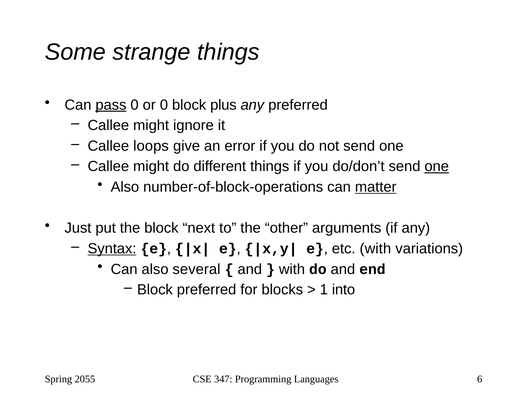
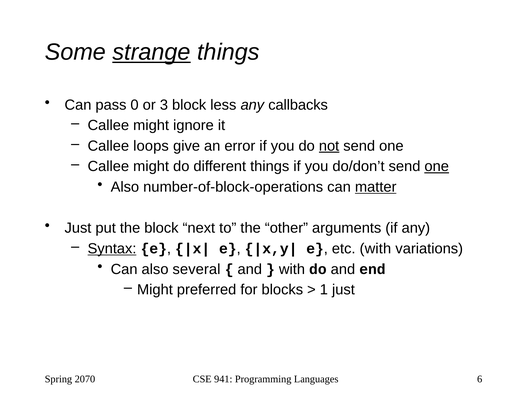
strange underline: none -> present
pass underline: present -> none
or 0: 0 -> 3
plus: plus -> less
any preferred: preferred -> callbacks
not underline: none -> present
Block at (155, 289): Block -> Might
1 into: into -> just
2055: 2055 -> 2070
347: 347 -> 941
